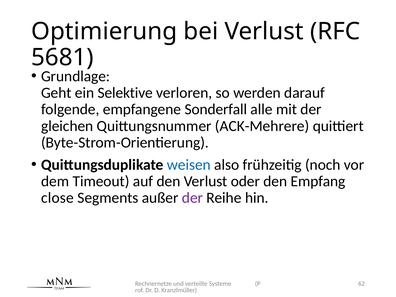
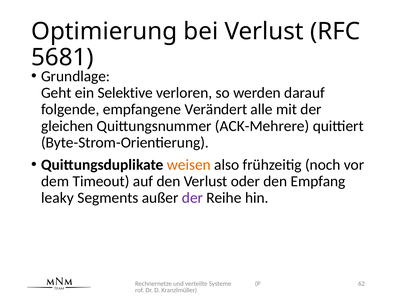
Sonderfall: Sonderfall -> Verändert
weisen colour: blue -> orange
close: close -> leaky
